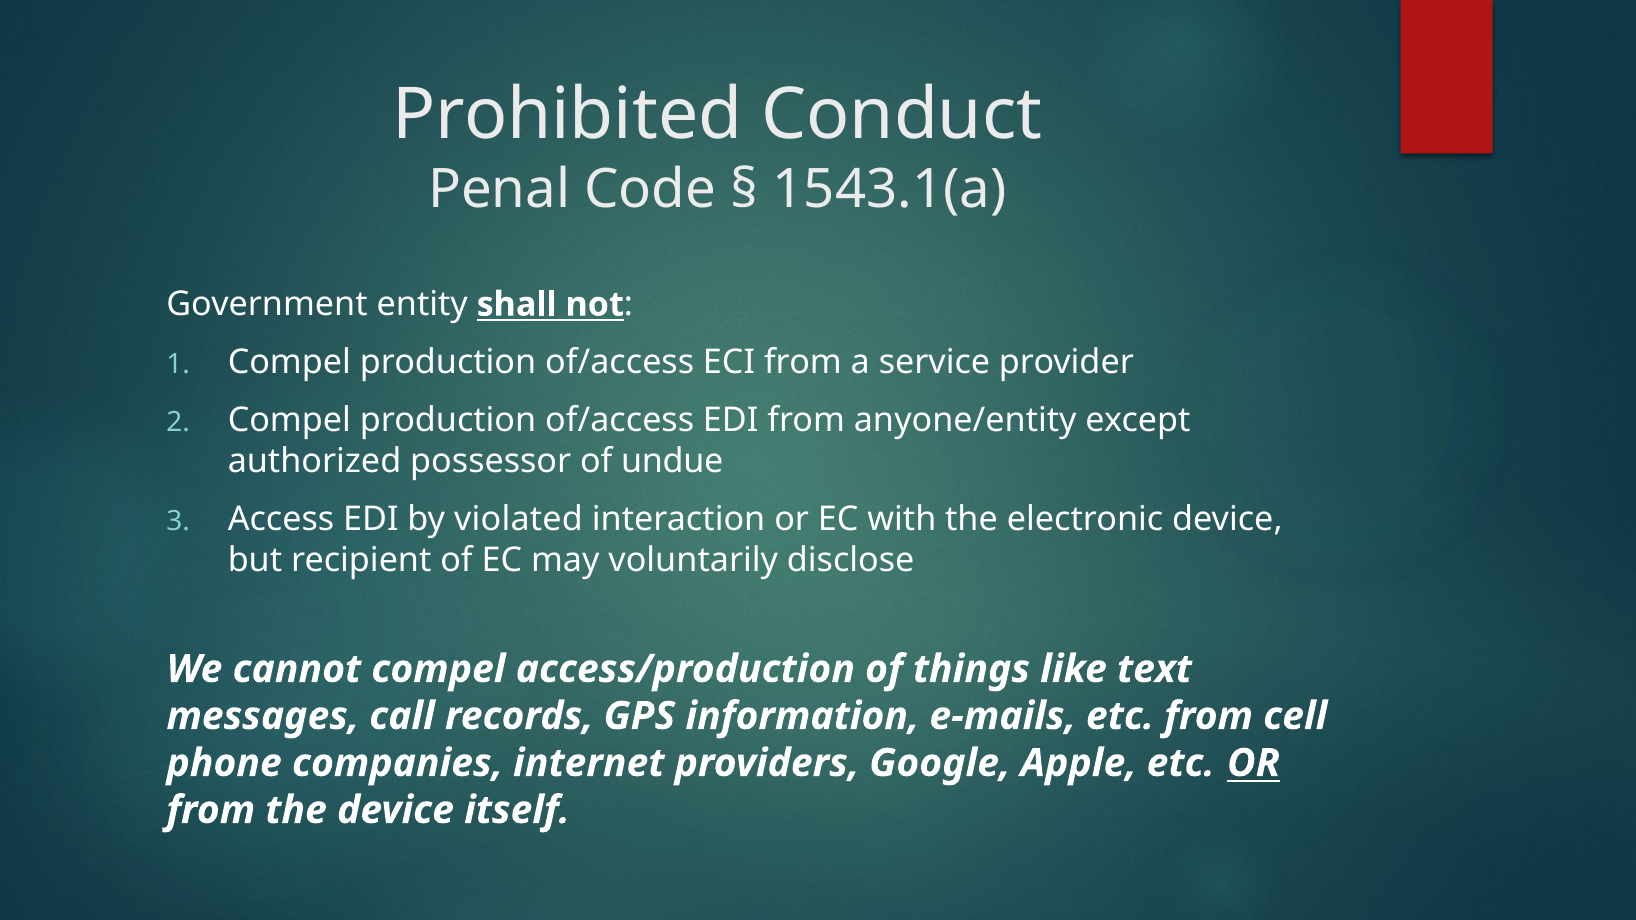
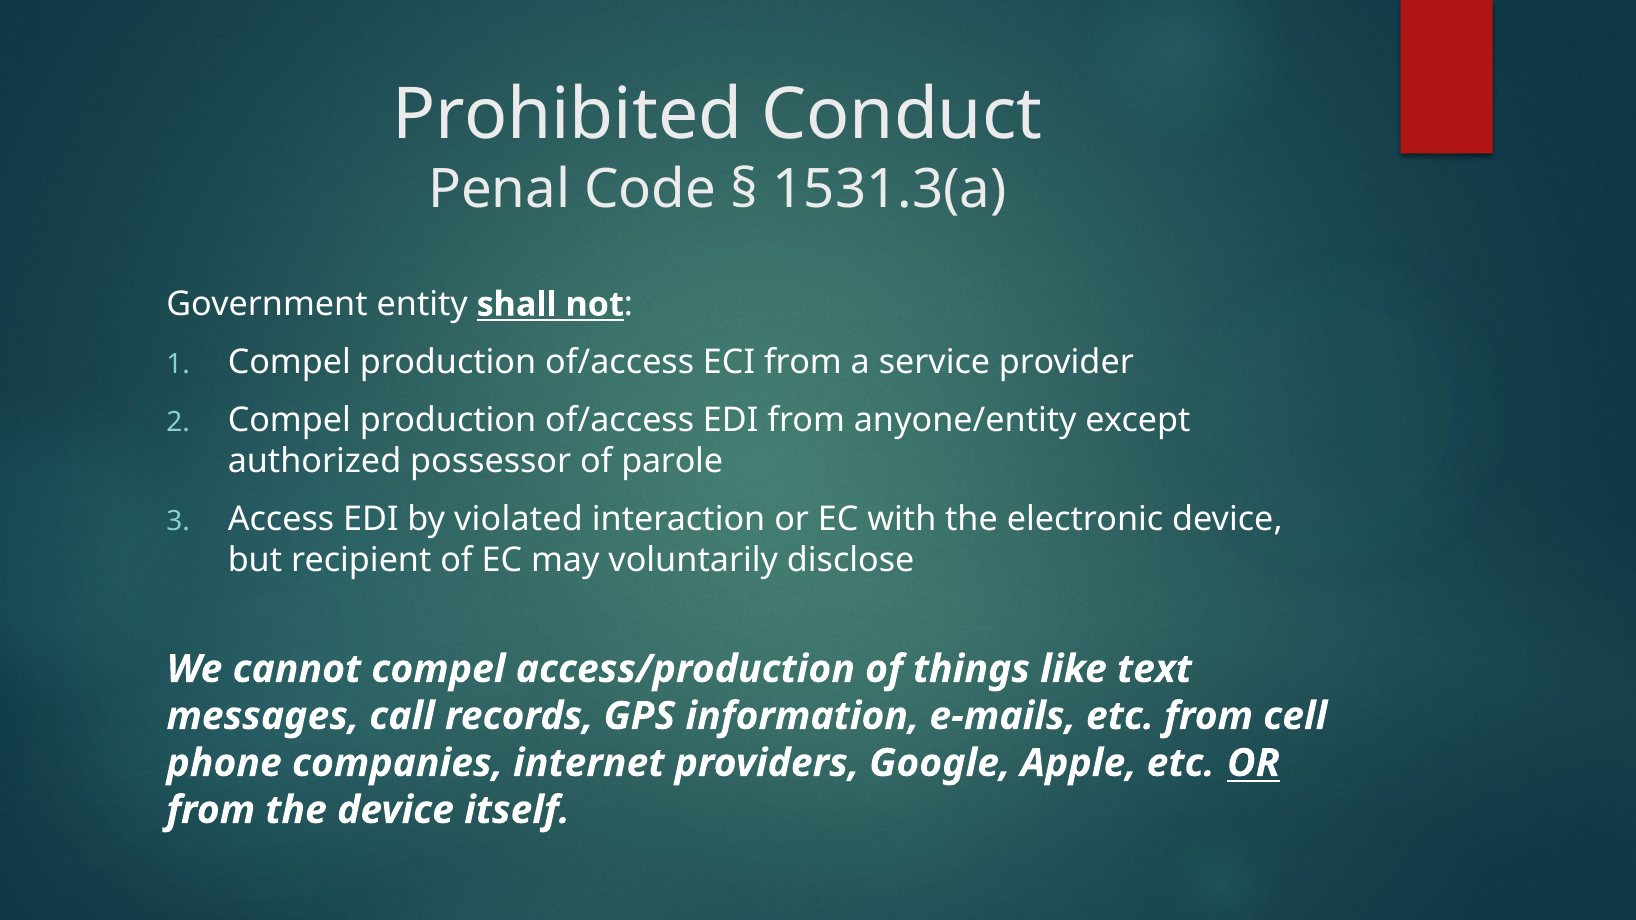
1543.1(a: 1543.1(a -> 1531.3(a
undue: undue -> parole
